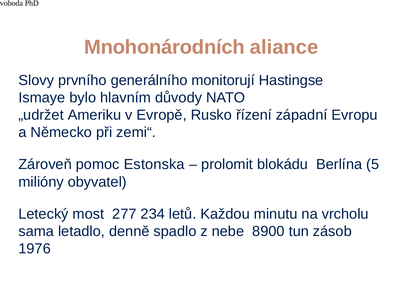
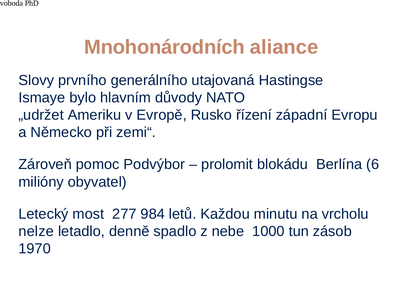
monitorují: monitorují -> utajovaná
Estonska: Estonska -> Podvýbor
5: 5 -> 6
234: 234 -> 984
sama: sama -> nelze
8900: 8900 -> 1000
1976: 1976 -> 1970
